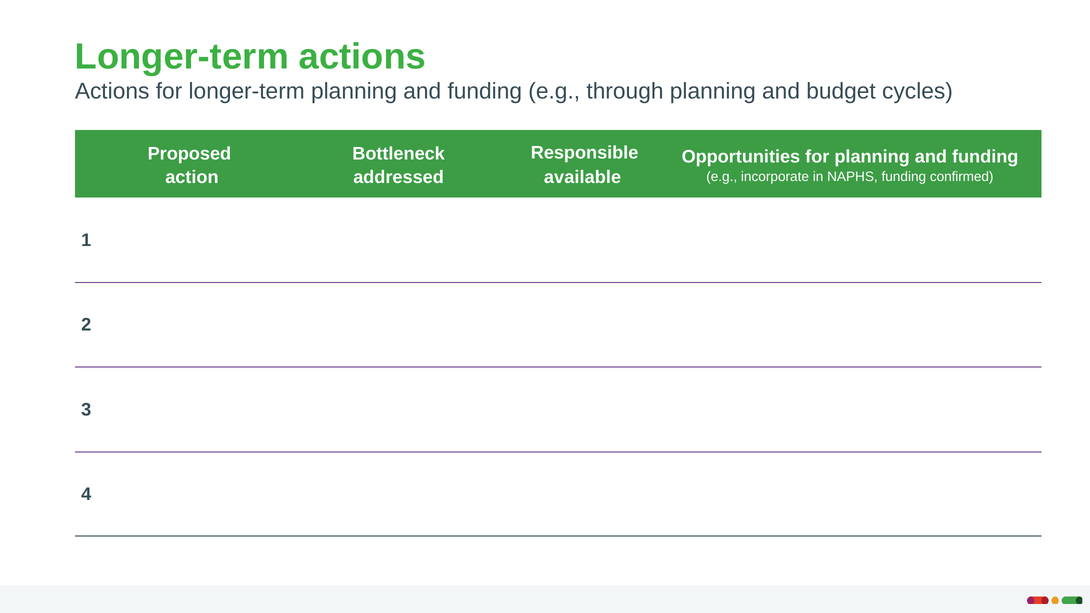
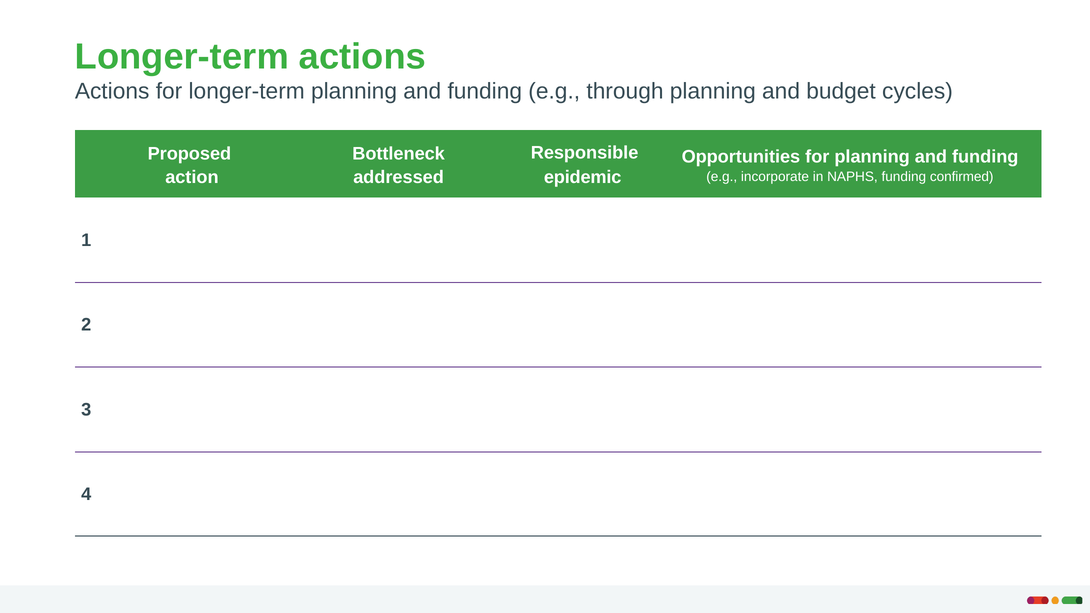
available: available -> epidemic
